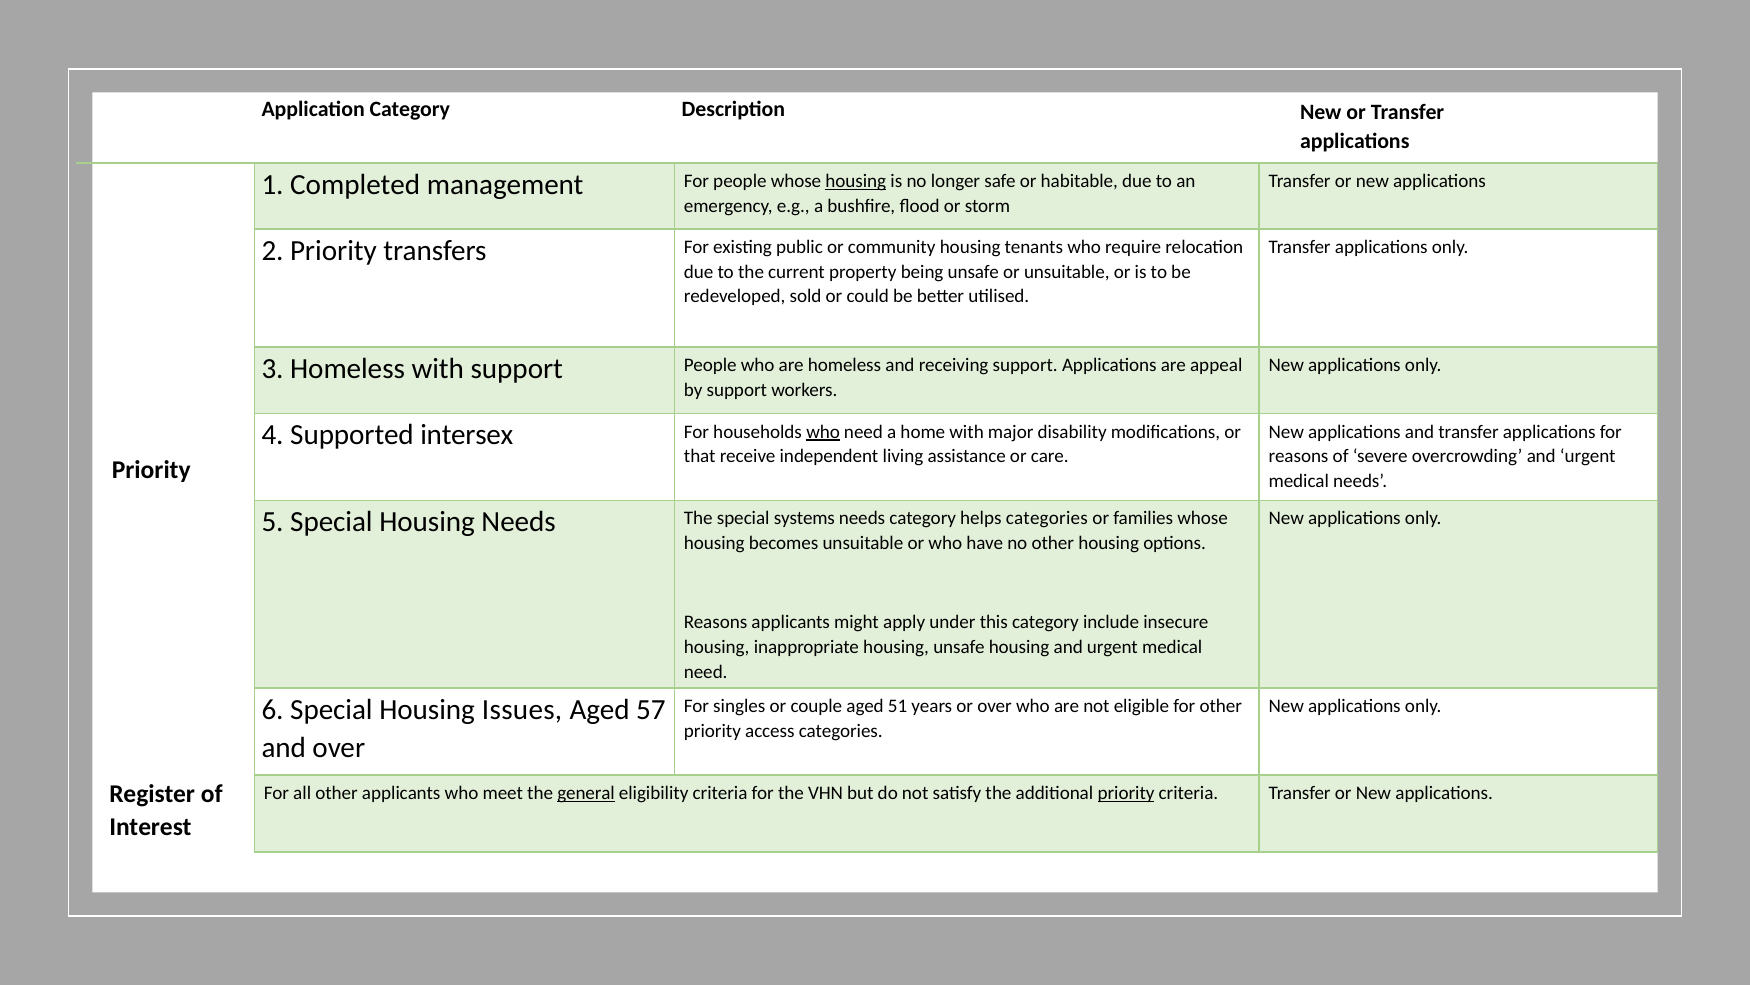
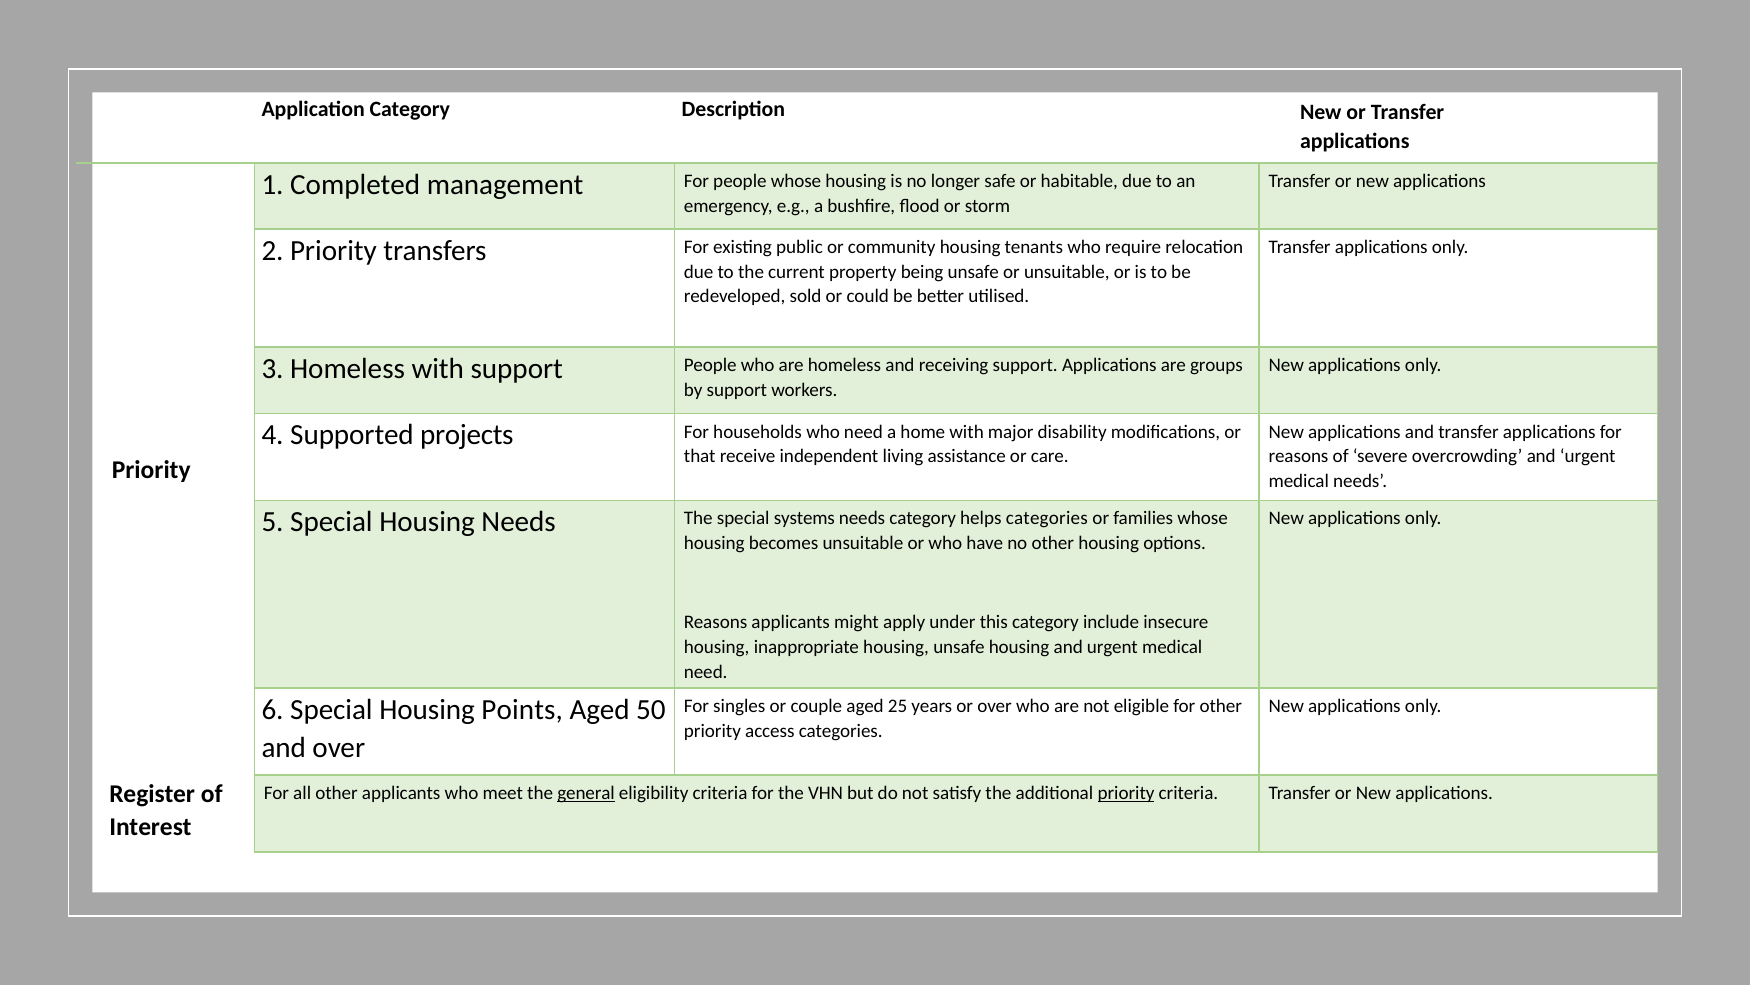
housing at (856, 181) underline: present -> none
appeal: appeal -> groups
intersex: intersex -> projects
who at (823, 432) underline: present -> none
Issues: Issues -> Points
57: 57 -> 50
51: 51 -> 25
